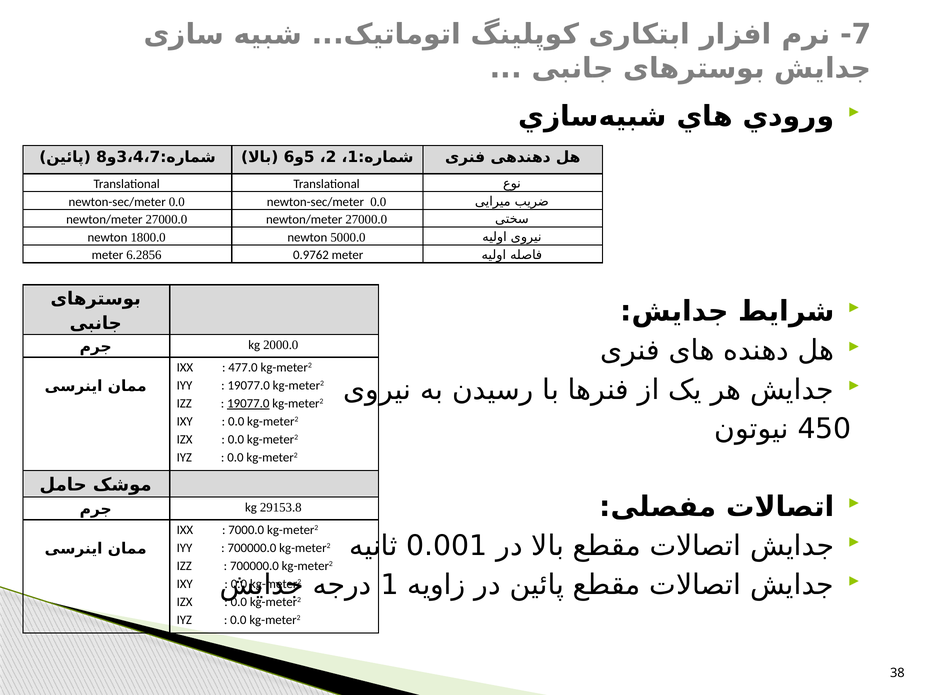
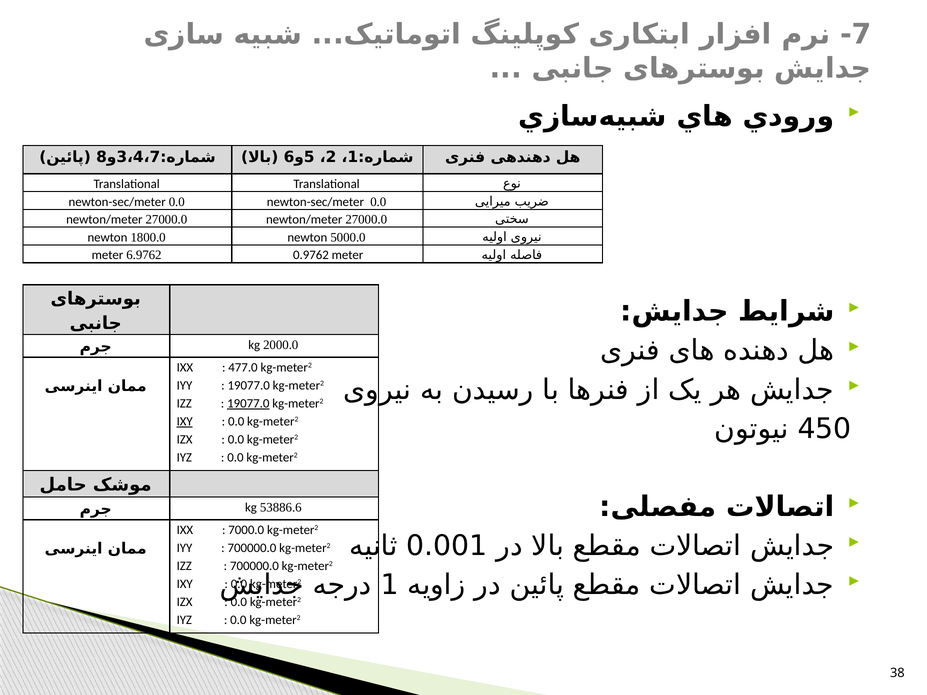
6.2856: 6.2856 -> 6.9762
IXY at (185, 422) underline: none -> present
29153.8: 29153.8 -> 53886.6
